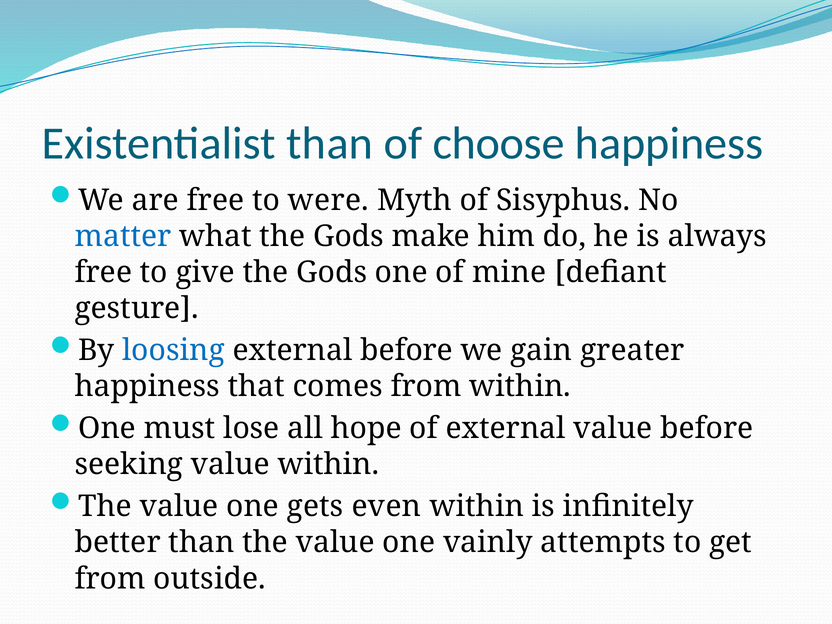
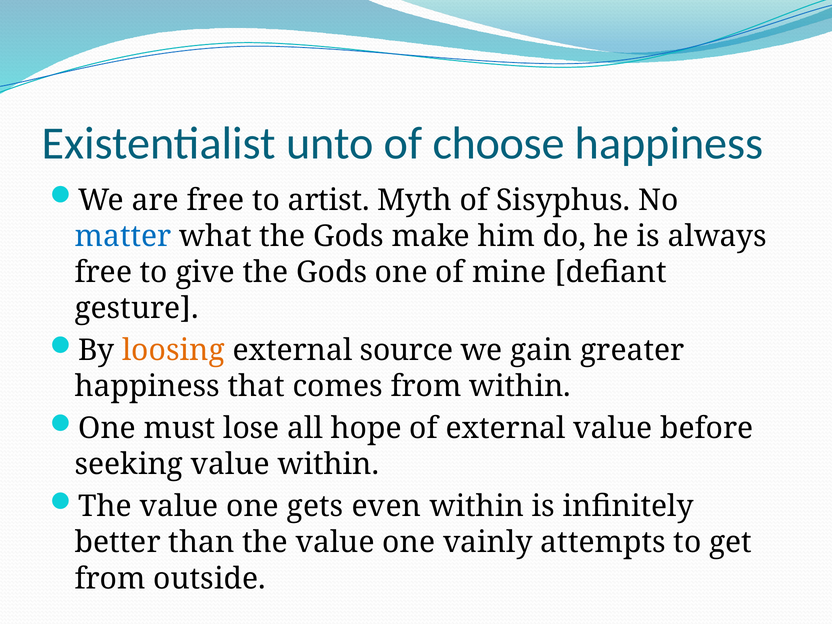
Existentialist than: than -> unto
were: were -> artist
loosing colour: blue -> orange
external before: before -> source
